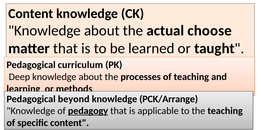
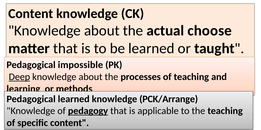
curriculum: curriculum -> impossible
Deep underline: none -> present
Pedagogical beyond: beyond -> learned
